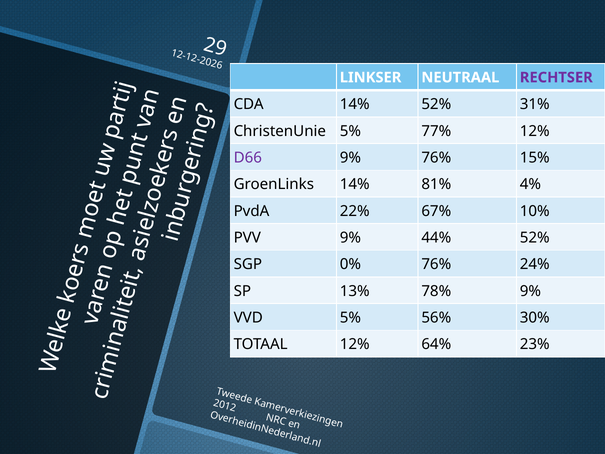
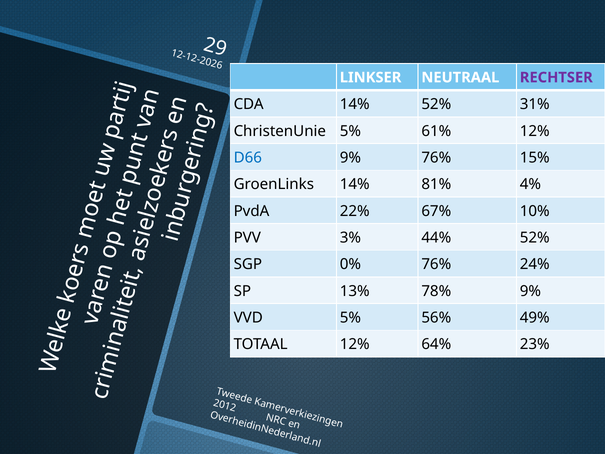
77%: 77% -> 61%
D66 colour: purple -> blue
PVV 9%: 9% -> 3%
30%: 30% -> 49%
